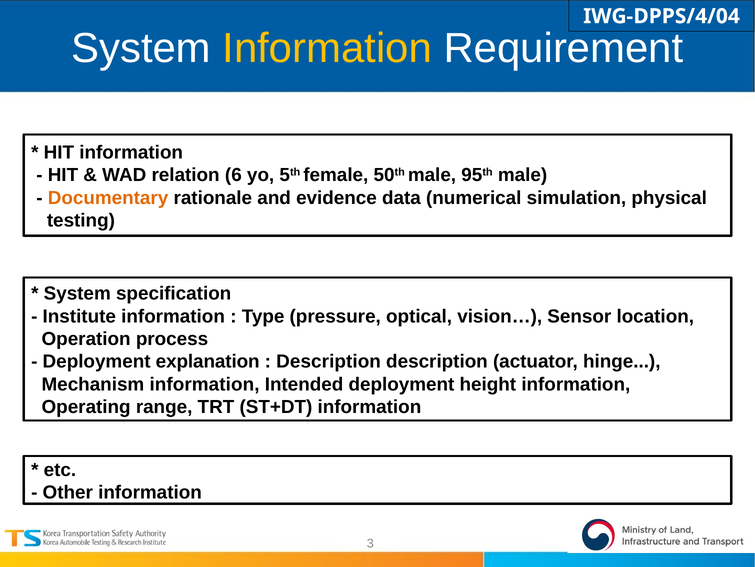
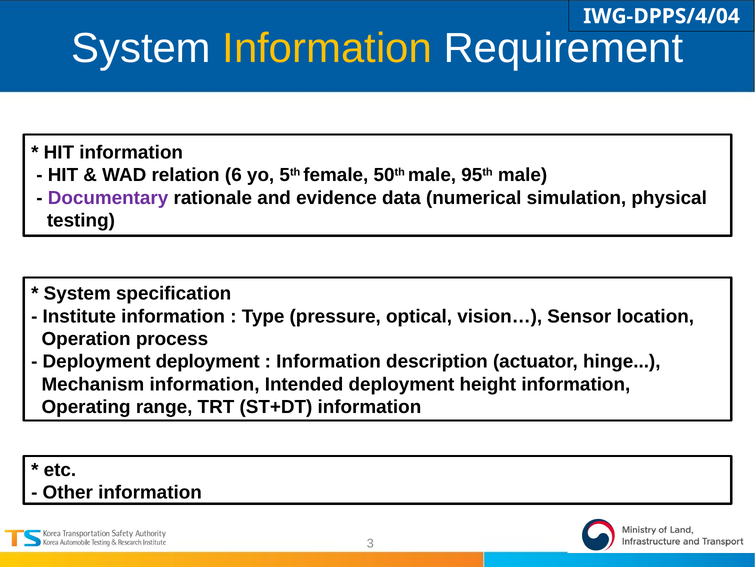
Documentary colour: orange -> purple
Deployment explanation: explanation -> deployment
Description at (329, 361): Description -> Information
